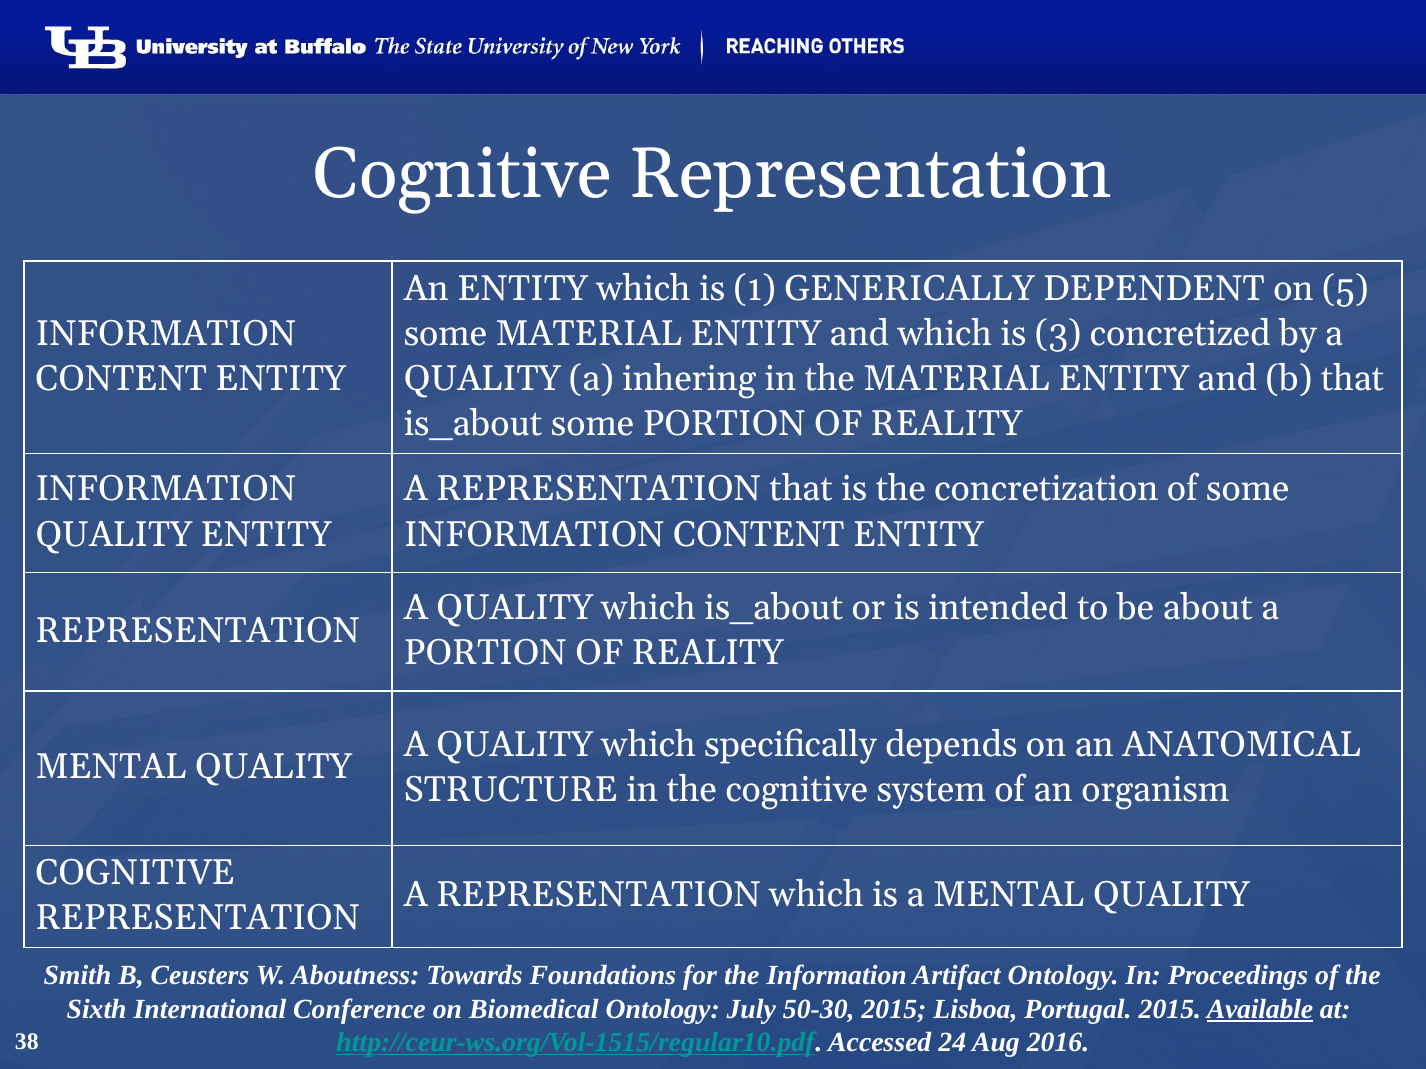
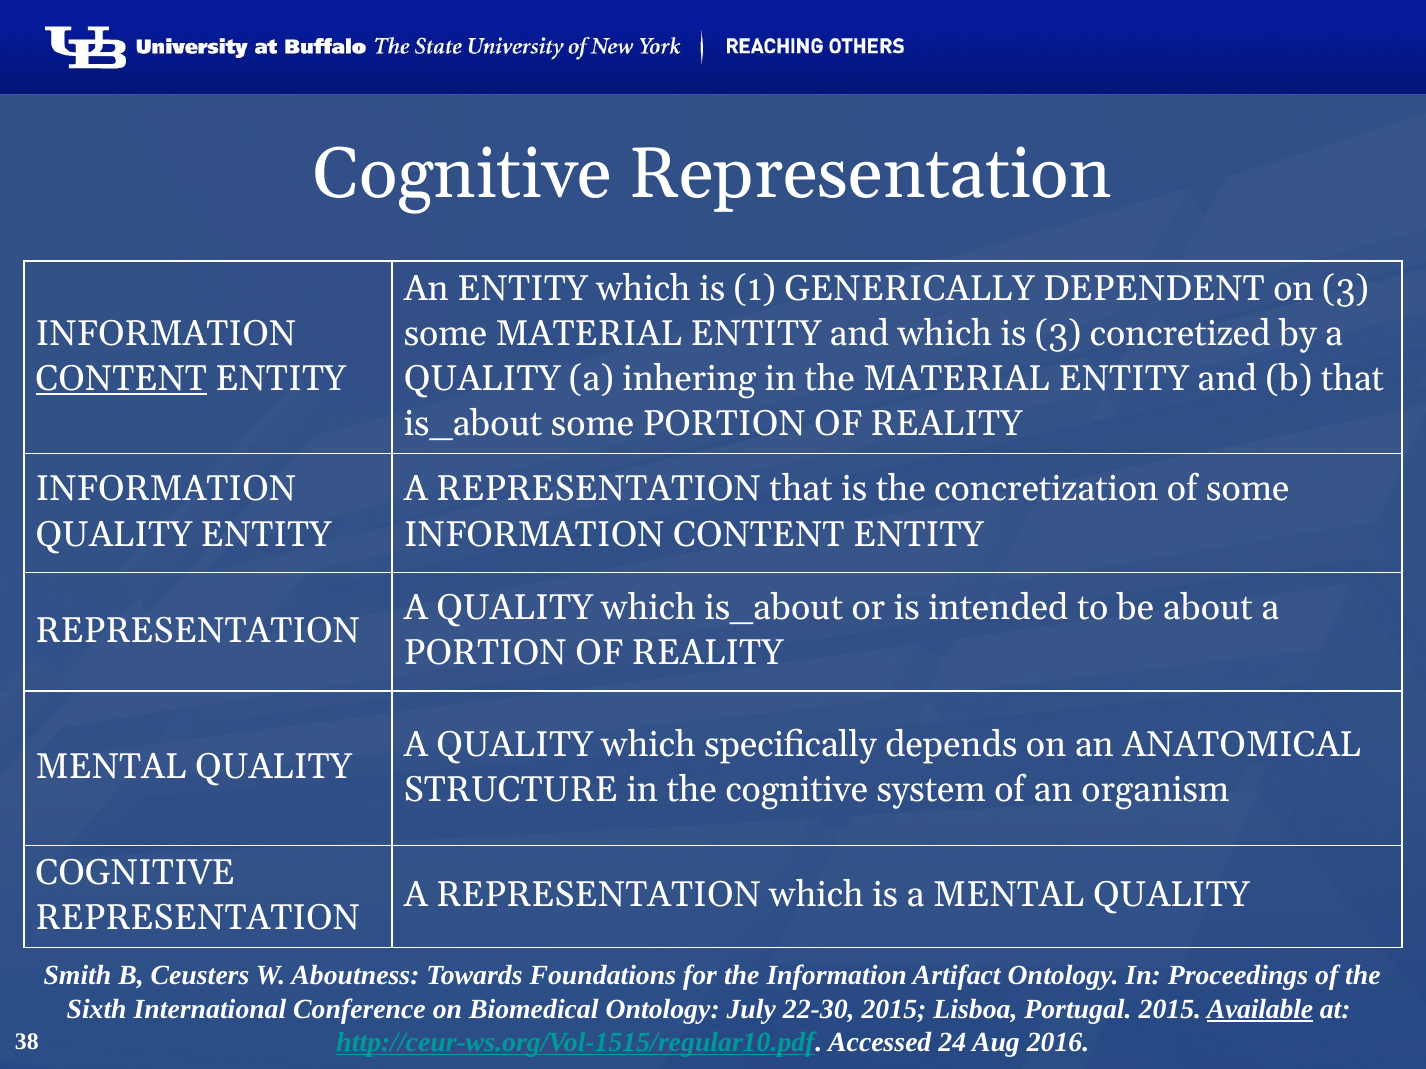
on 5: 5 -> 3
CONTENT at (121, 379) underline: none -> present
50-30: 50-30 -> 22-30
